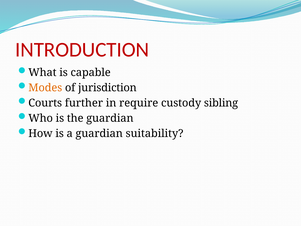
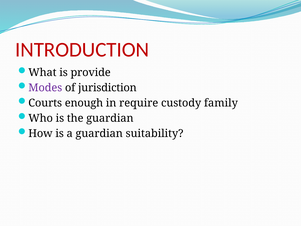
capable: capable -> provide
Modes colour: orange -> purple
further: further -> enough
sibling: sibling -> family
